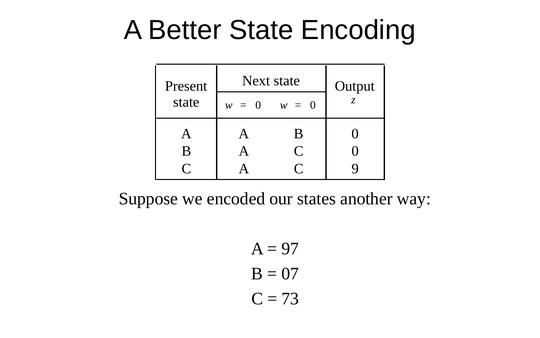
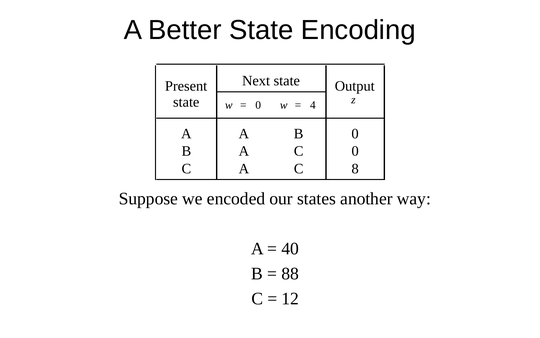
0 at (313, 105): 0 -> 4
9: 9 -> 8
97: 97 -> 40
07: 07 -> 88
73: 73 -> 12
